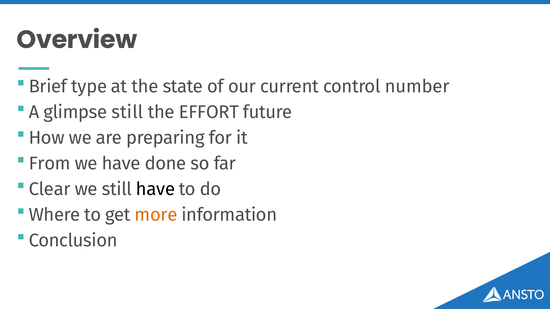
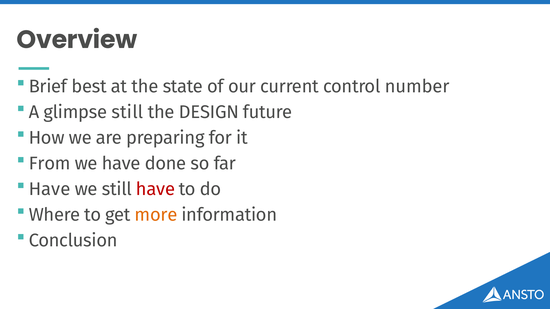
type: type -> best
EFFORT: EFFORT -> DESIGN
Clear at (50, 189): Clear -> Have
have at (155, 189) colour: black -> red
